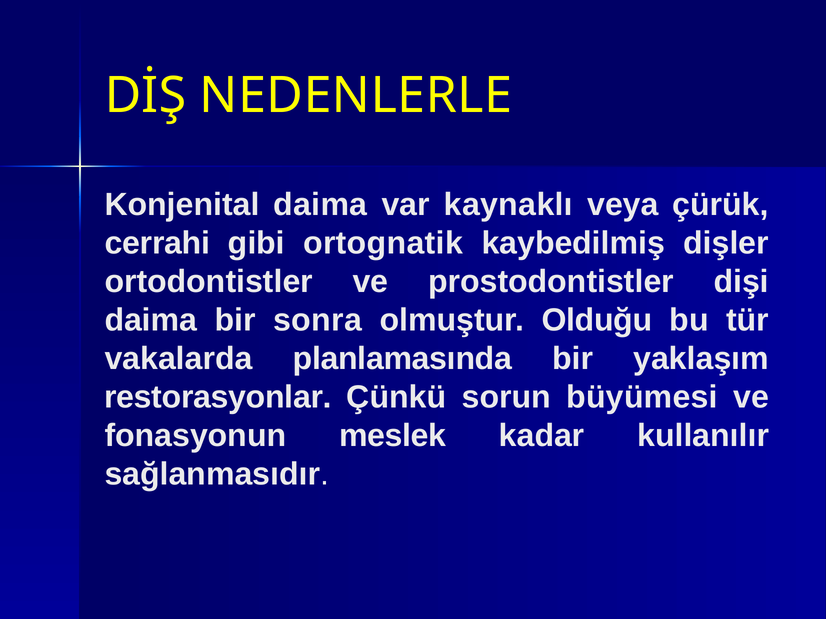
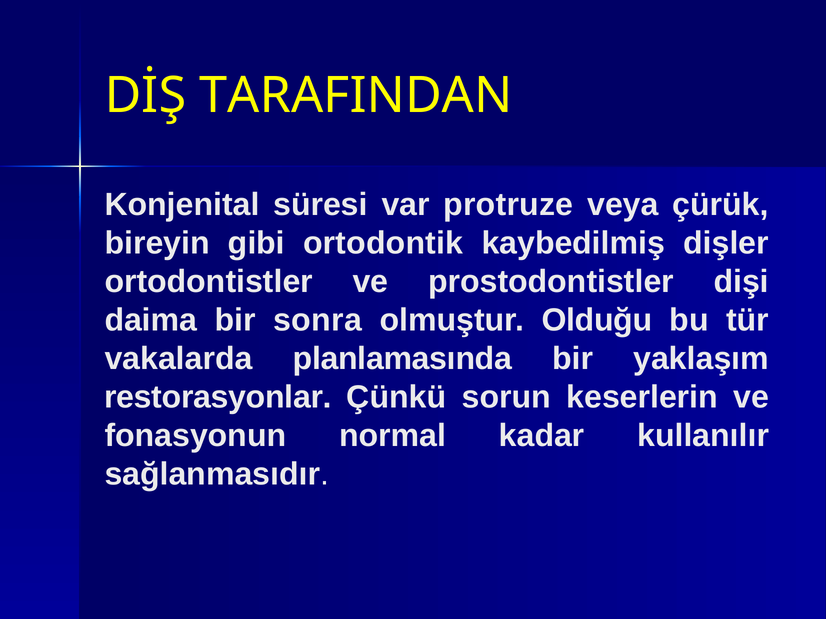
NEDENLERLE: NEDENLERLE -> TARAFINDAN
Konjenital daima: daima -> süresi
kaynaklı: kaynaklı -> protruze
cerrahi: cerrahi -> bireyin
ortognatik: ortognatik -> ortodontik
büyümesi: büyümesi -> keserlerin
meslek: meslek -> normal
